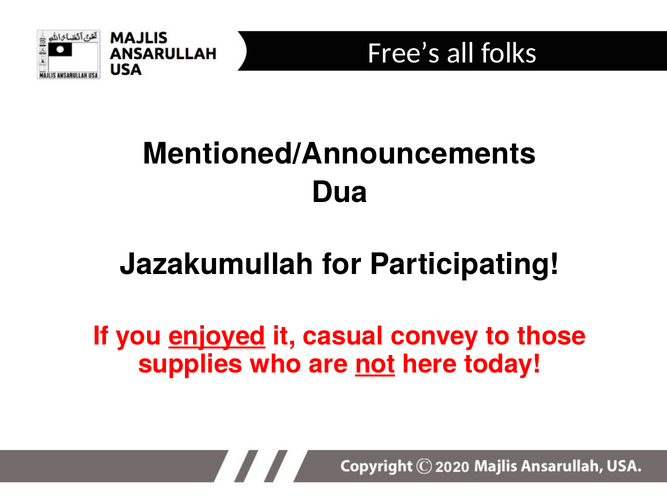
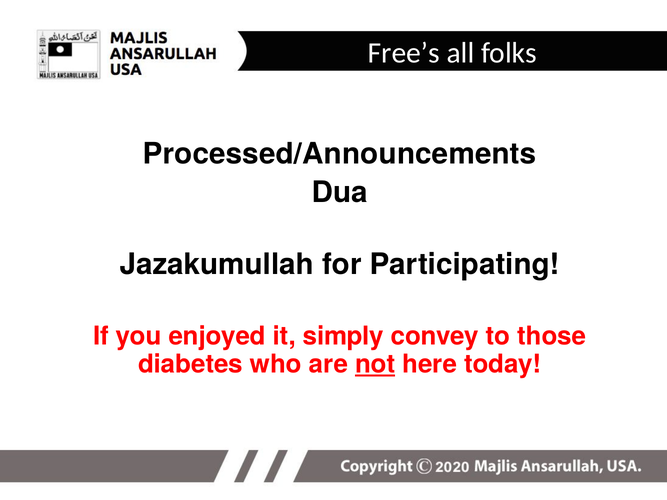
Mentioned/Announcements: Mentioned/Announcements -> Processed/Announcements
enjoyed underline: present -> none
casual: casual -> simply
supplies: supplies -> diabetes
